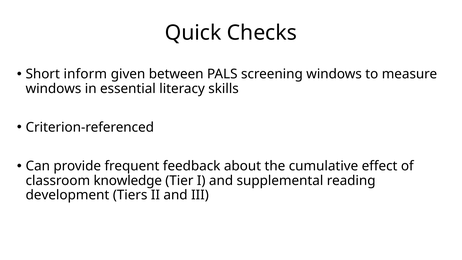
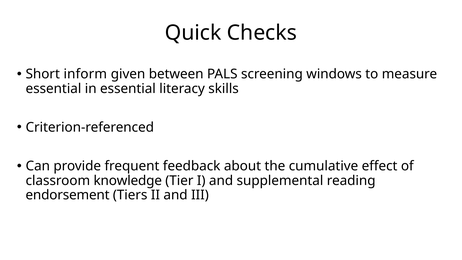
windows at (53, 89): windows -> essential
development: development -> endorsement
